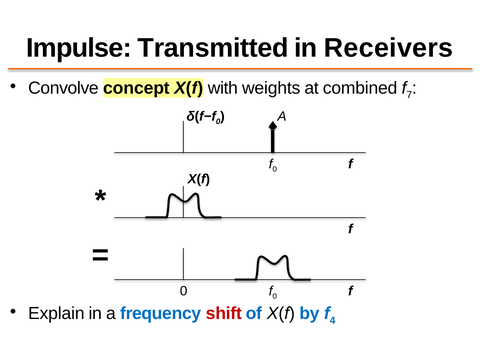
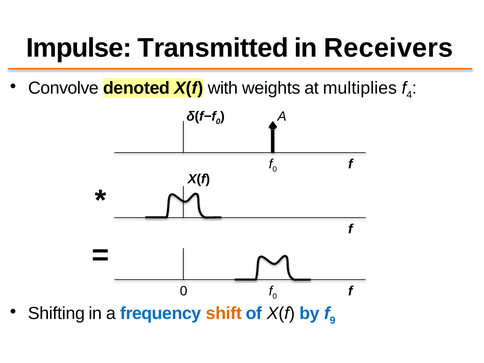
concept: concept -> denoted
combined: combined -> multiplies
7: 7 -> 4
Explain: Explain -> Shifting
shift colour: red -> orange
4: 4 -> 9
